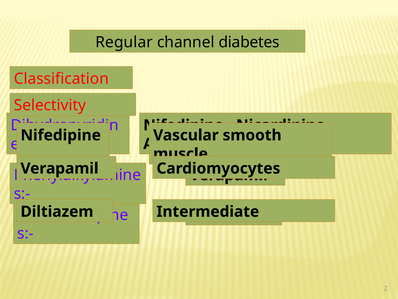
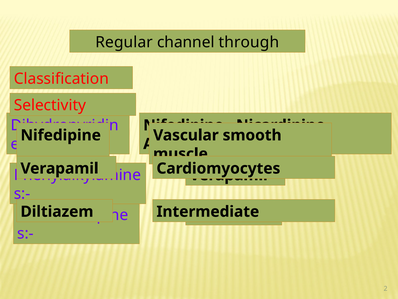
diabetes: diabetes -> through
